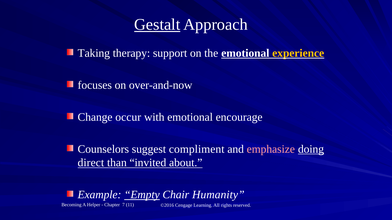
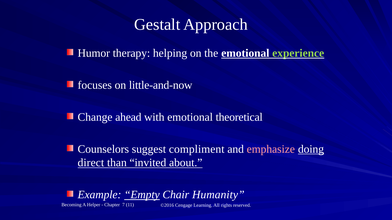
Gestalt underline: present -> none
Taking: Taking -> Humor
support: support -> helping
experience colour: yellow -> light green
over-and-now: over-and-now -> little-and-now
occur: occur -> ahead
encourage: encourage -> theoretical
